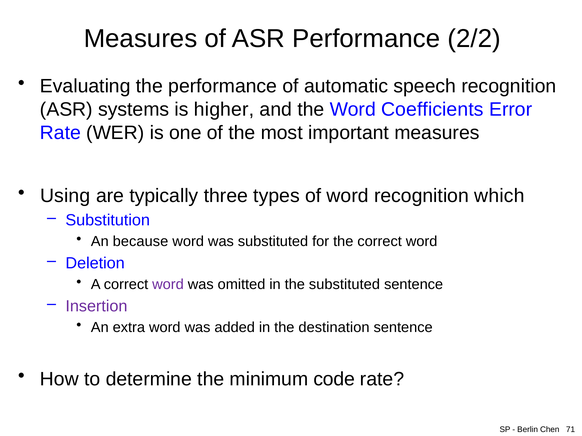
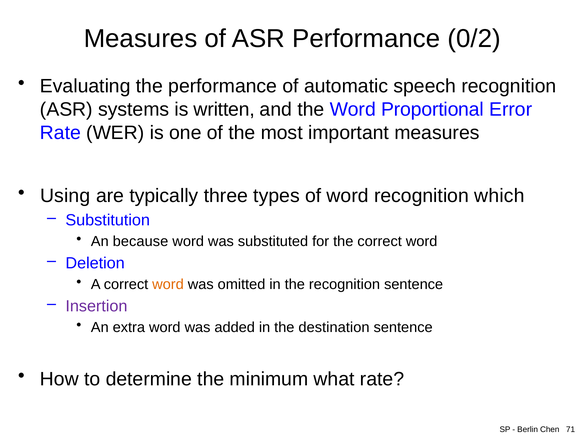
2/2: 2/2 -> 0/2
higher: higher -> written
Coefficients: Coefficients -> Proportional
word at (168, 285) colour: purple -> orange
the substituted: substituted -> recognition
code: code -> what
